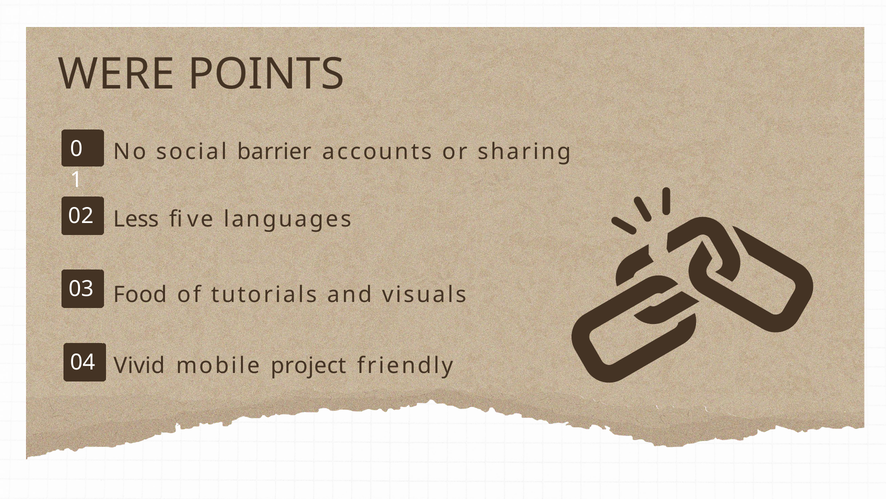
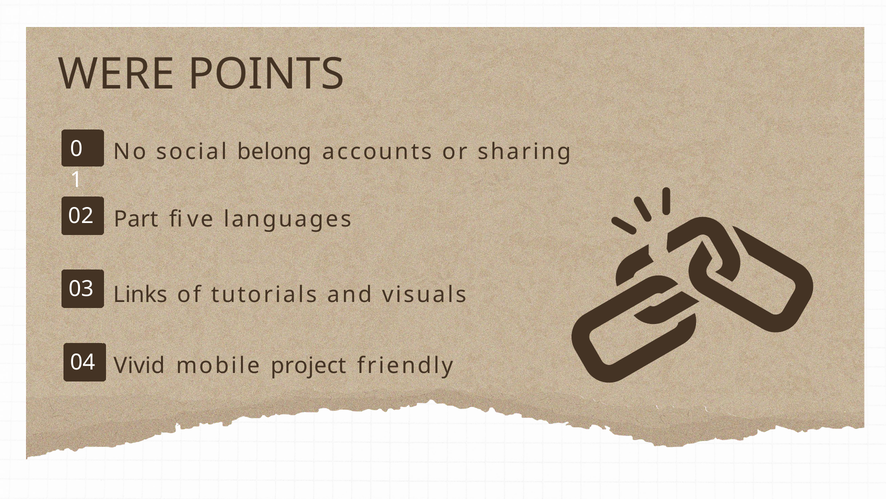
barrier: barrier -> belong
Less: Less -> Part
Food: Food -> Links
